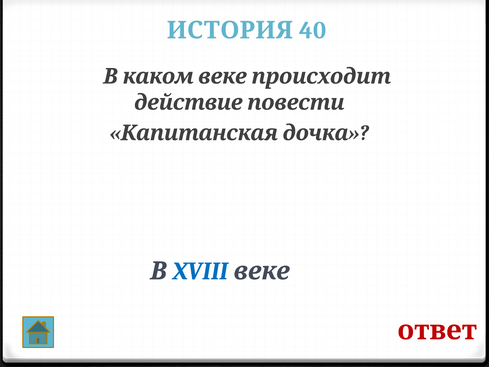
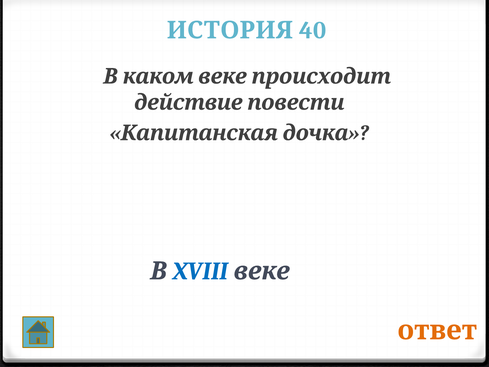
ответ colour: red -> orange
